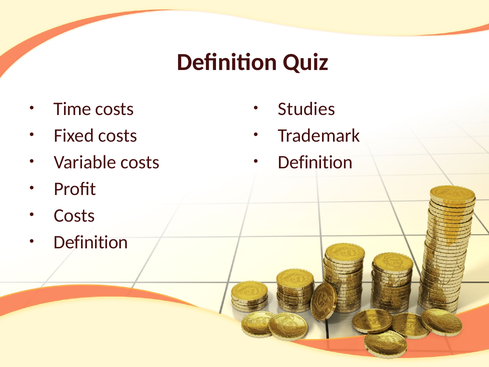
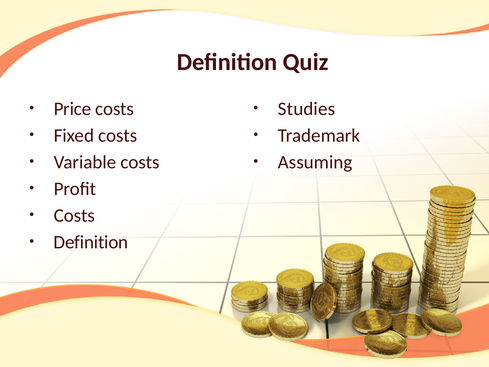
Time: Time -> Price
Definition at (315, 162): Definition -> Assuming
